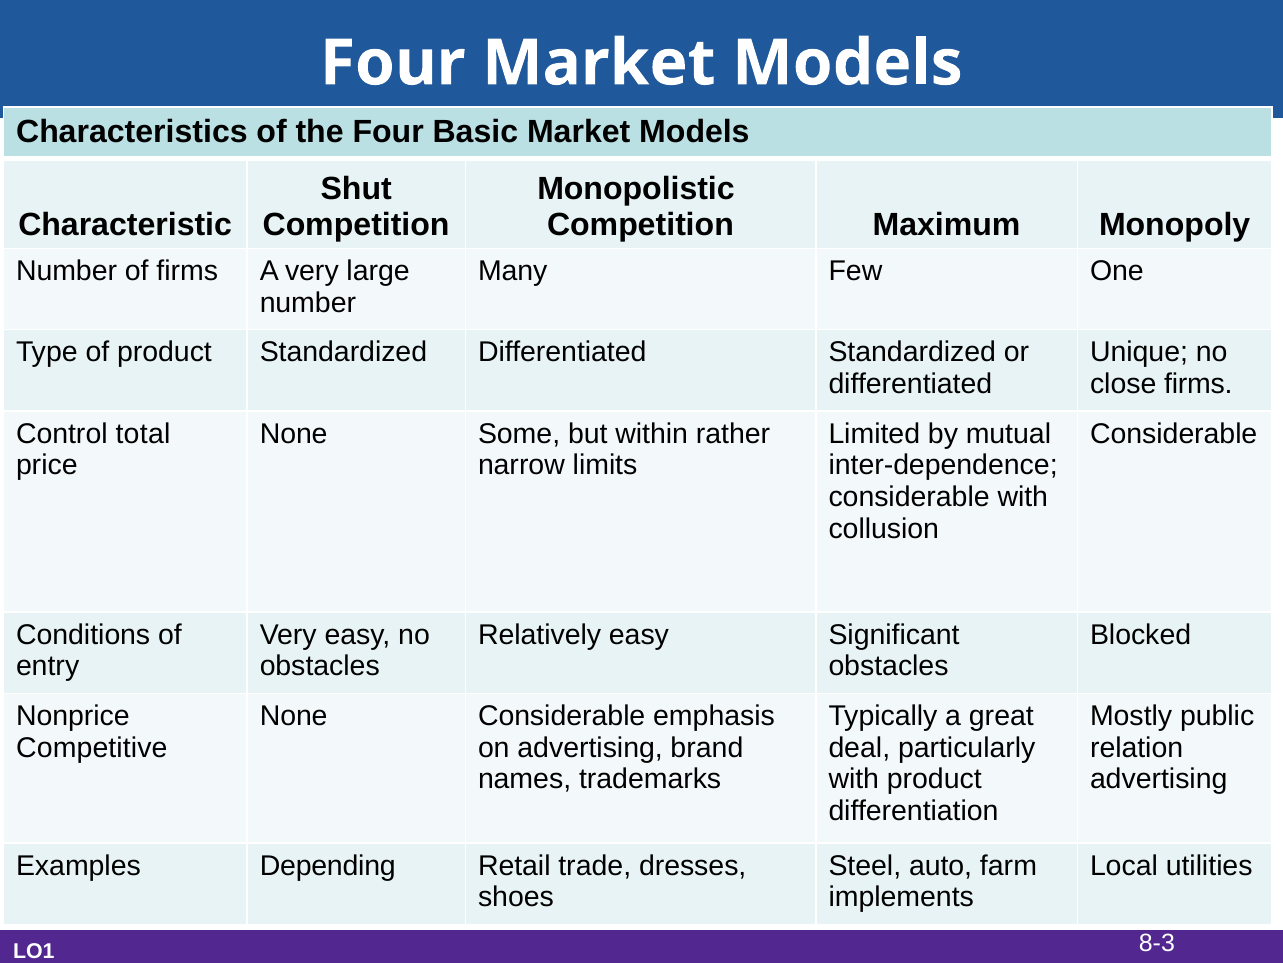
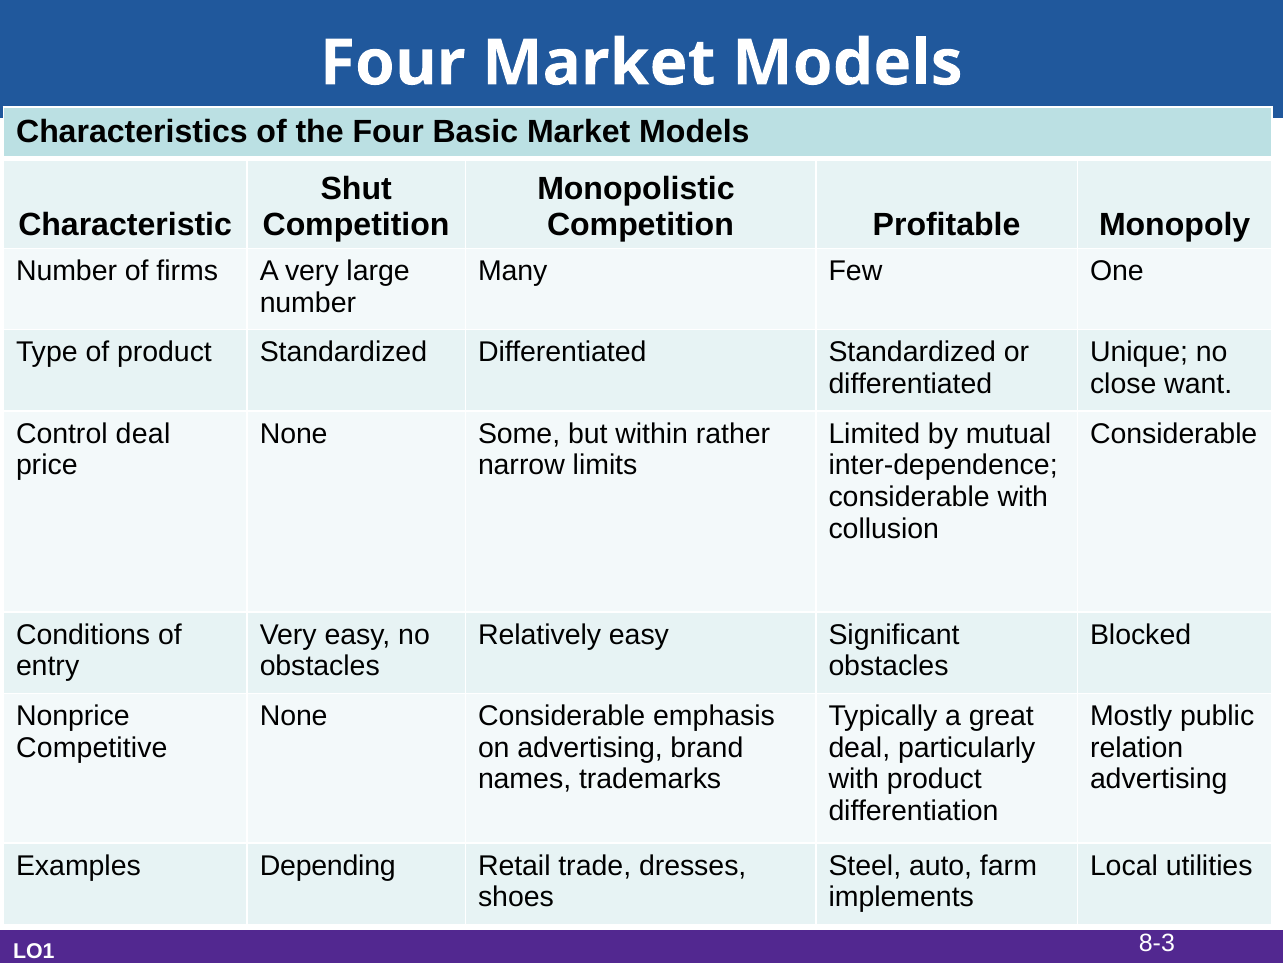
Maximum: Maximum -> Profitable
close firms: firms -> want
Control total: total -> deal
